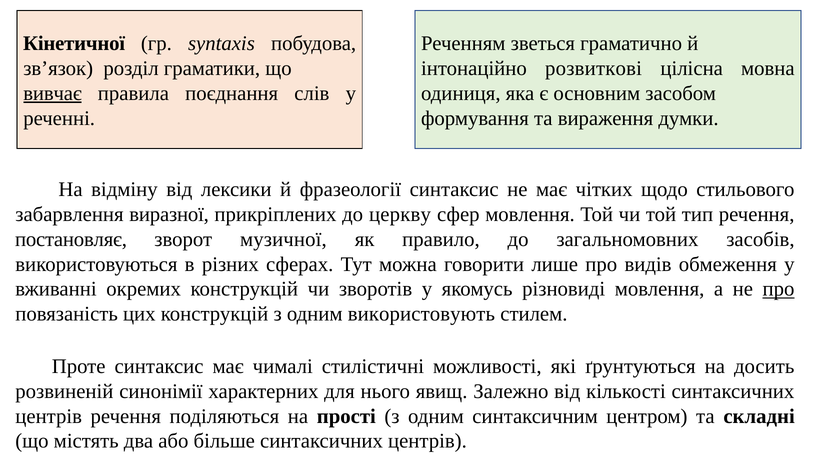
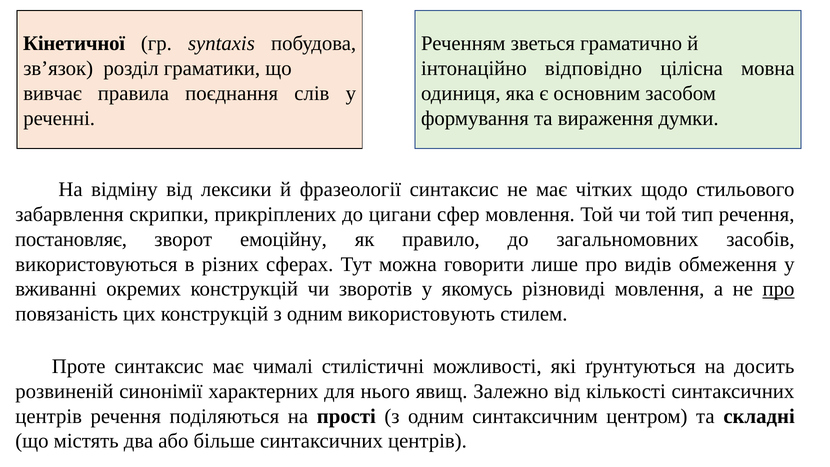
розвиткові: розвиткові -> відповідно
вивчає underline: present -> none
виразної: виразної -> скрипки
церкву: церкву -> цигани
музичної: музичної -> емоційну
